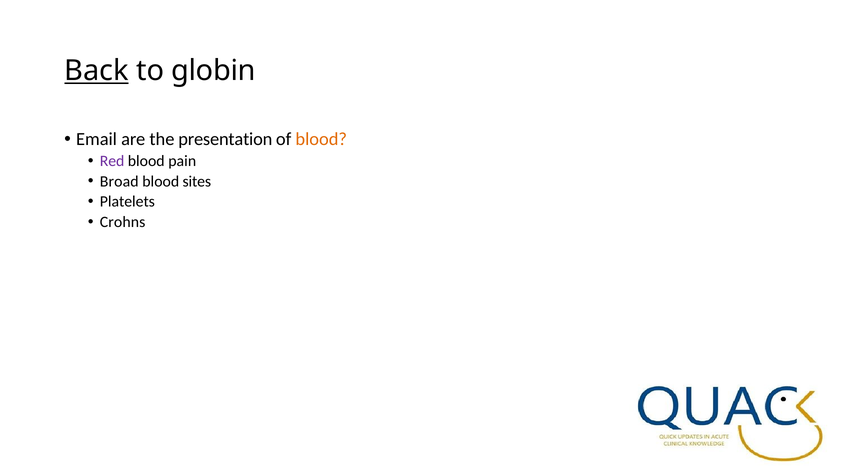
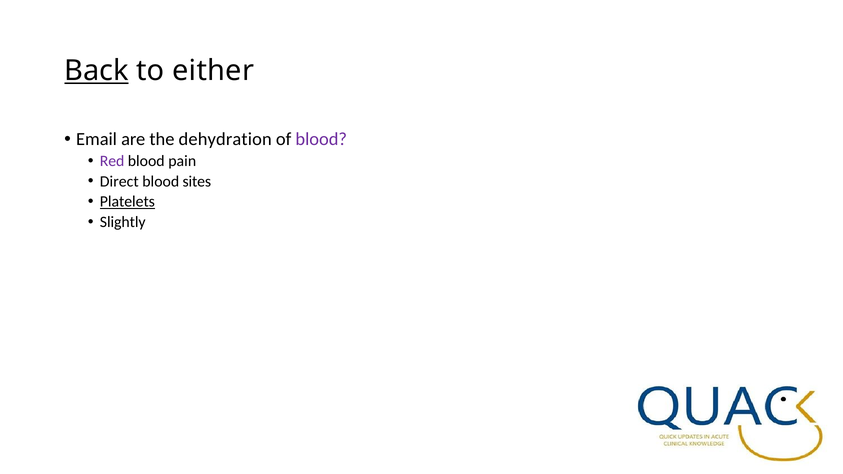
globin: globin -> either
presentation: presentation -> dehydration
blood at (321, 139) colour: orange -> purple
Broad: Broad -> Direct
Platelets underline: none -> present
Crohns: Crohns -> Slightly
